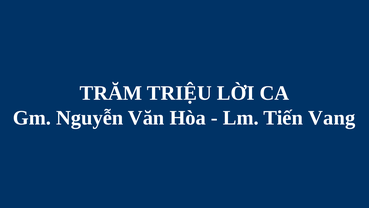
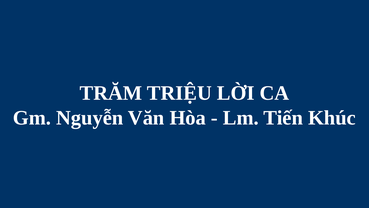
Vang: Vang -> Khúc
